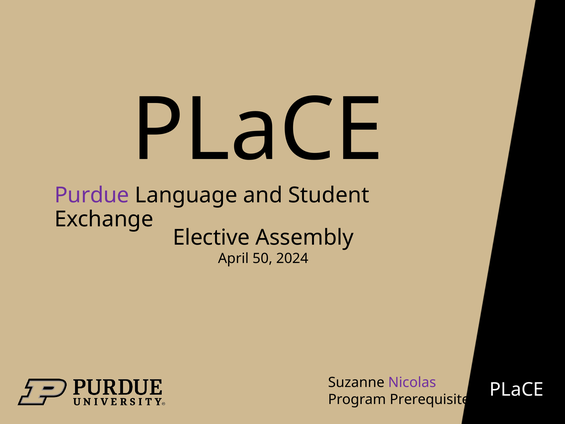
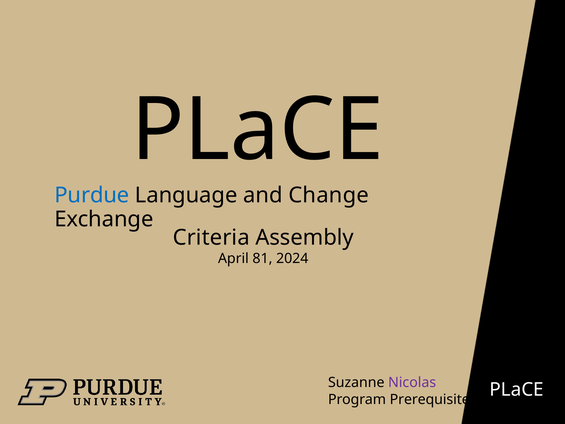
Purdue colour: purple -> blue
Student: Student -> Change
Elective: Elective -> Criteria
50: 50 -> 81
